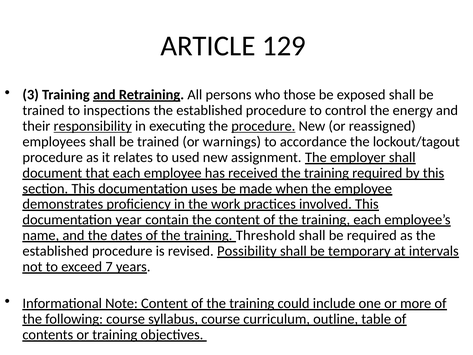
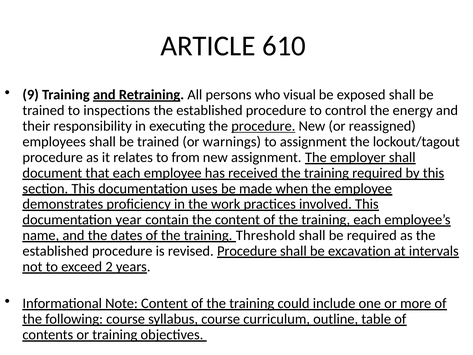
129: 129 -> 610
3: 3 -> 9
those: those -> visual
responsibility underline: present -> none
to accordance: accordance -> assignment
used: used -> from
revised Possibility: Possibility -> Procedure
temporary: temporary -> excavation
7: 7 -> 2
